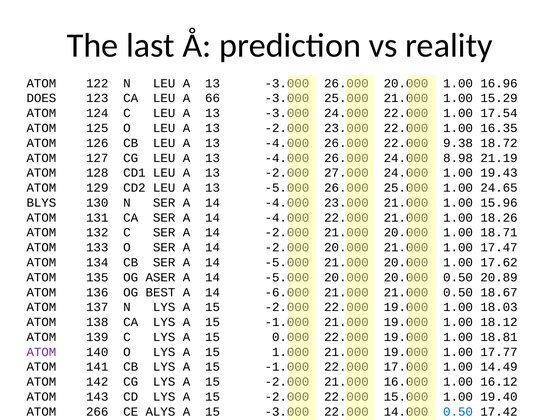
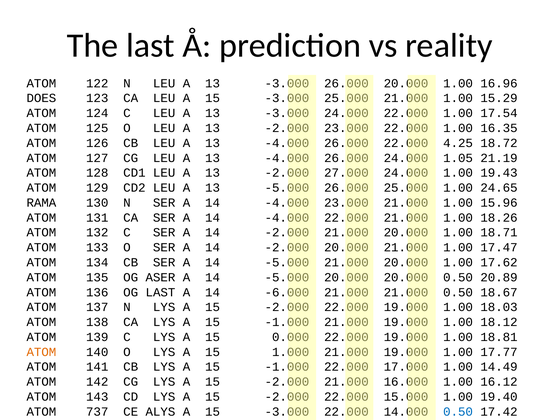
LEU A 66: 66 -> 15
9.38: 9.38 -> 4.25
8.98: 8.98 -> 1.05
BLYS at (41, 203): BLYS -> RAMA
OG BEST: BEST -> LAST
ATOM at (41, 352) colour: purple -> orange
266: 266 -> 737
